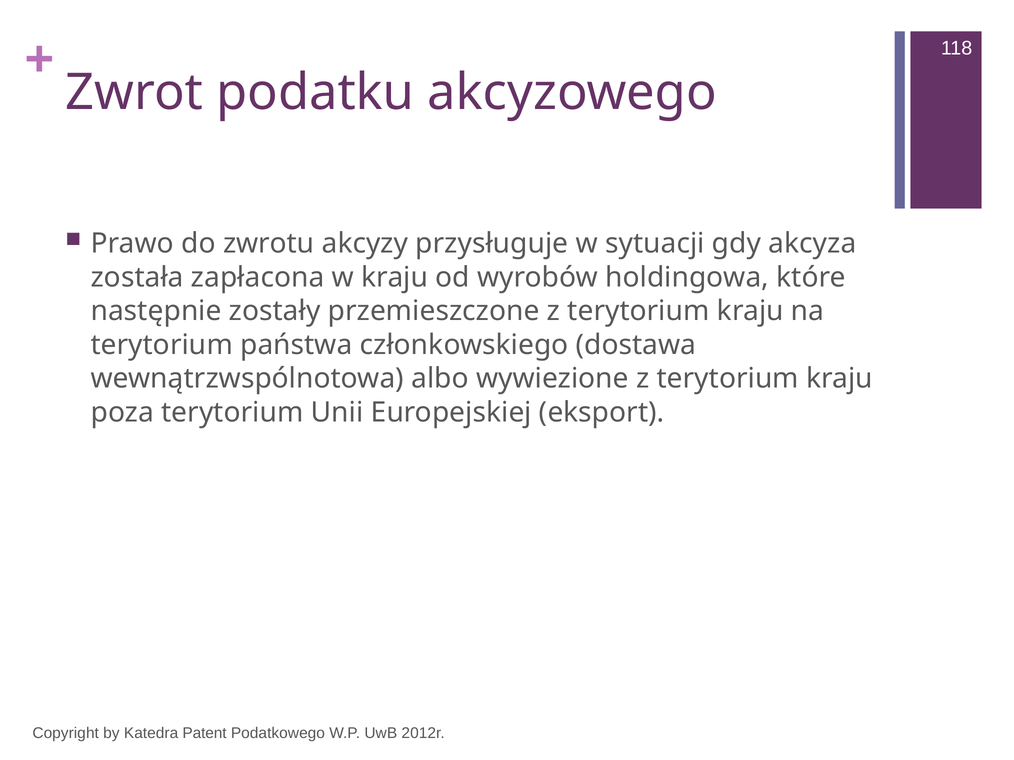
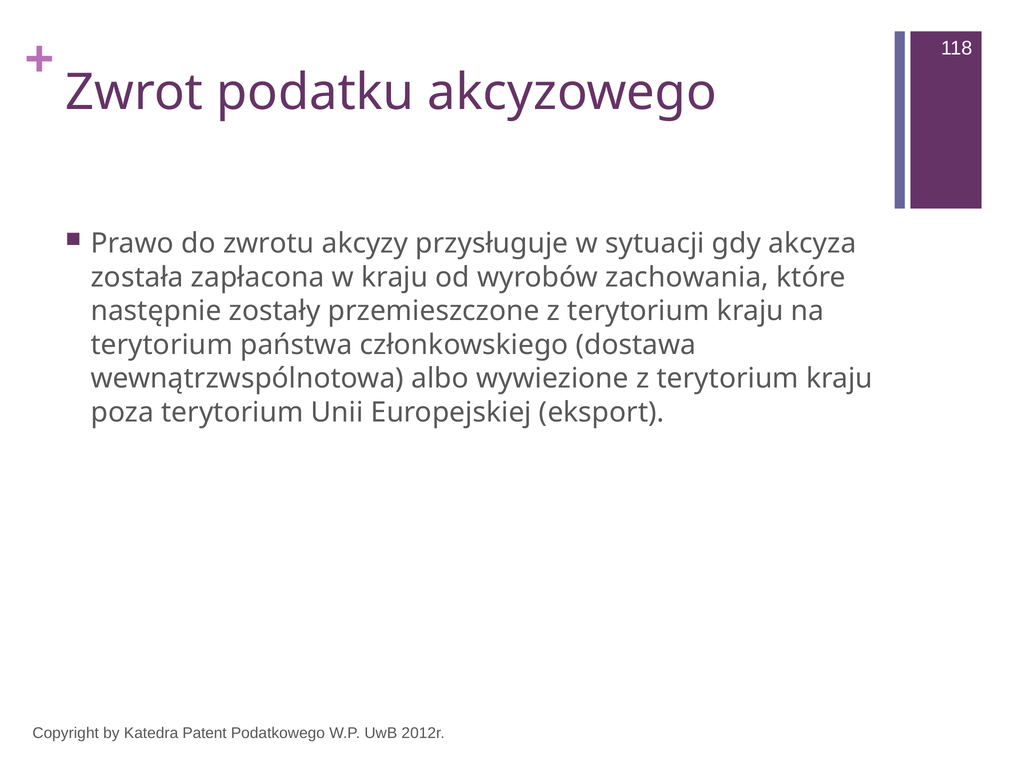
holdingowa: holdingowa -> zachowania
